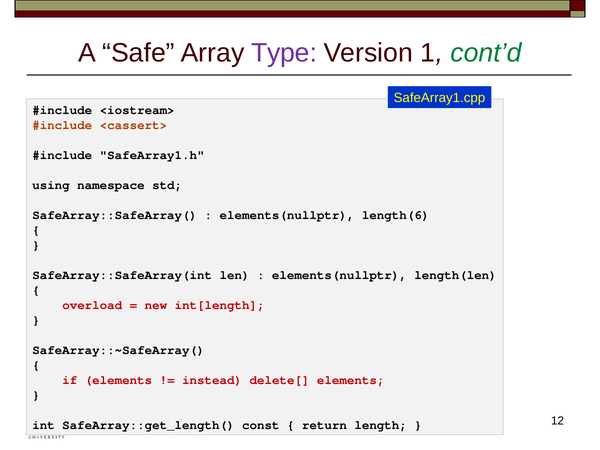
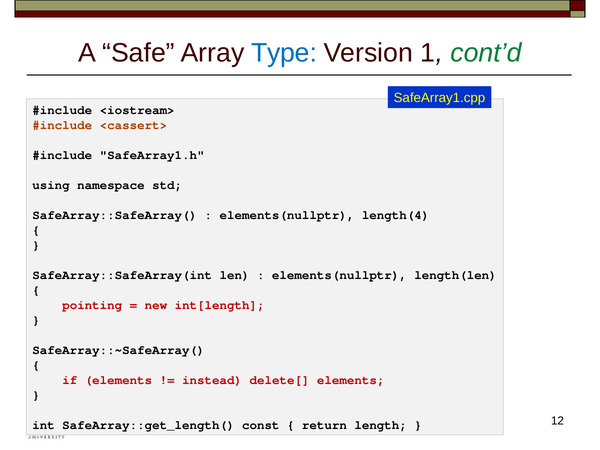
Type colour: purple -> blue
length(6: length(6 -> length(4
overload: overload -> pointing
